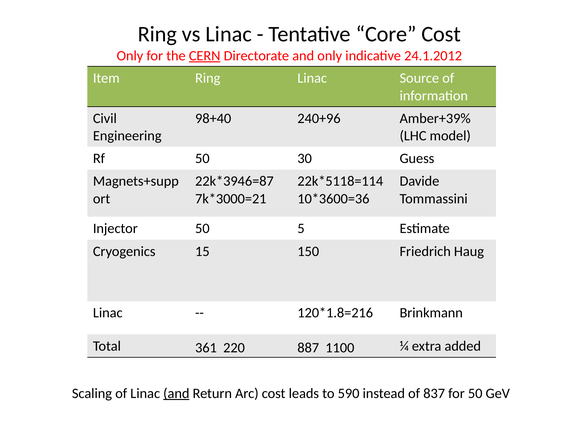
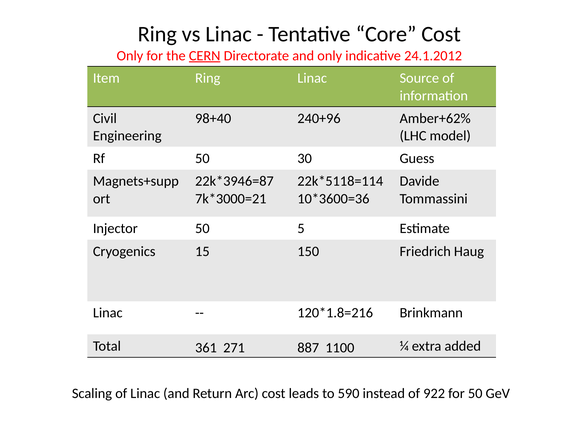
Amber+39%: Amber+39% -> Amber+62%
220: 220 -> 271
and at (176, 393) underline: present -> none
837: 837 -> 922
